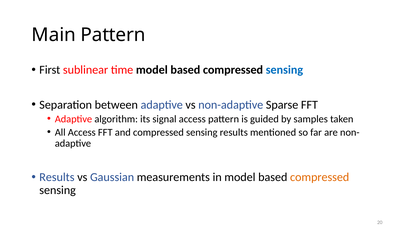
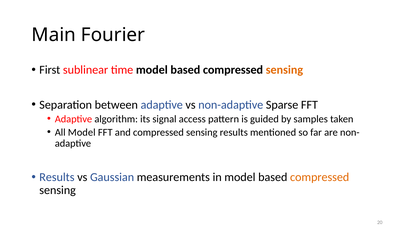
Main Pattern: Pattern -> Fourier
sensing at (284, 70) colour: blue -> orange
All Access: Access -> Model
